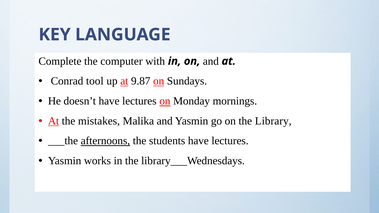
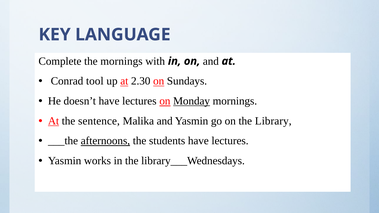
the computer: computer -> mornings
9.87: 9.87 -> 2.30
Monday underline: none -> present
mistakes: mistakes -> sentence
